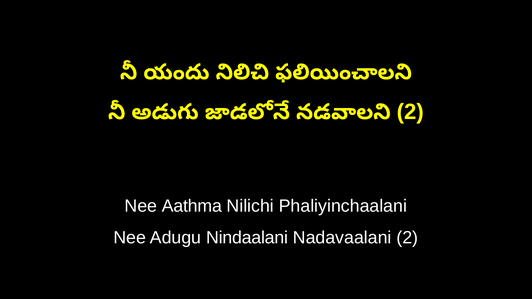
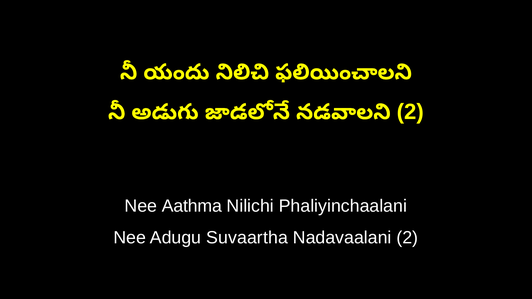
Nindaalani: Nindaalani -> Suvaartha
